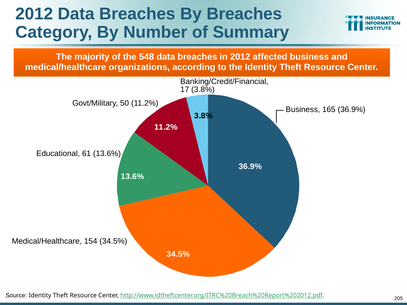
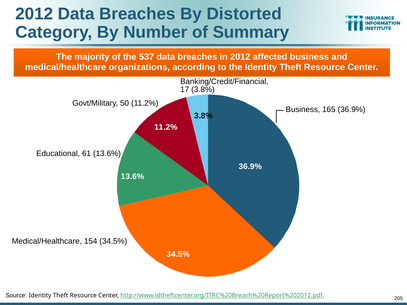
By Breaches: Breaches -> Distorted
548: 548 -> 537
